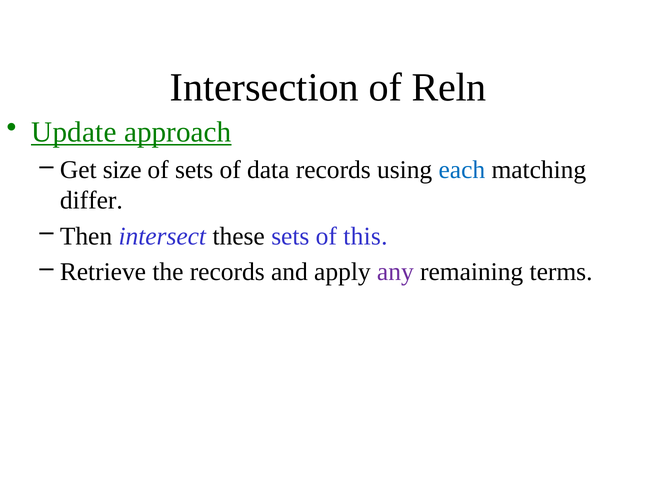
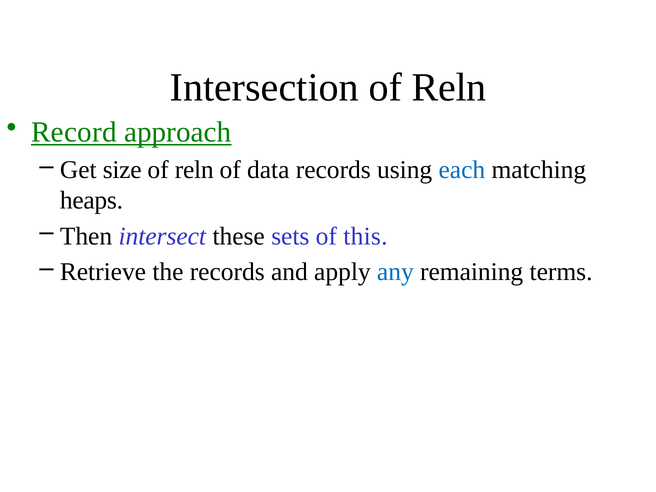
Update: Update -> Record
sets at (194, 170): sets -> reln
differ: differ -> heaps
any colour: purple -> blue
